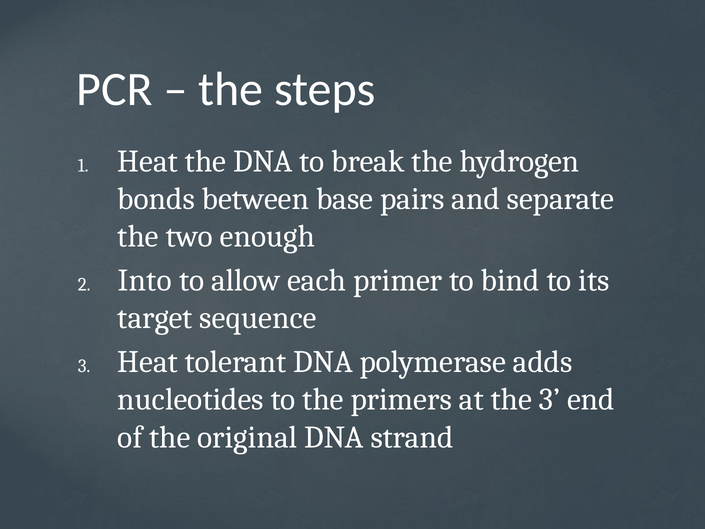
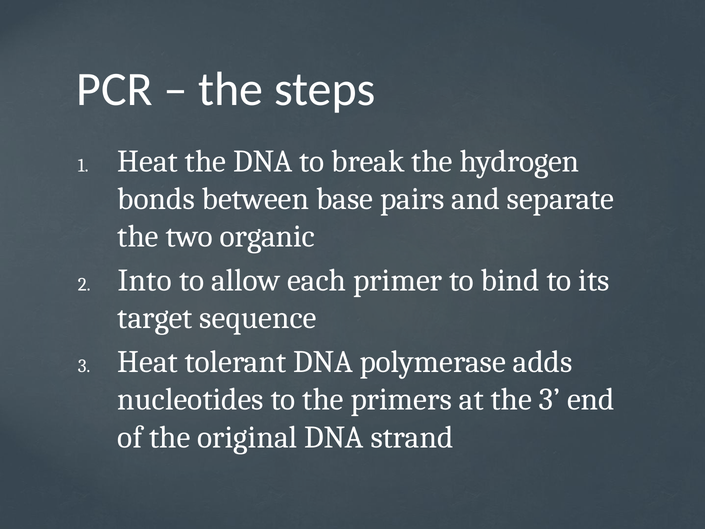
enough: enough -> organic
